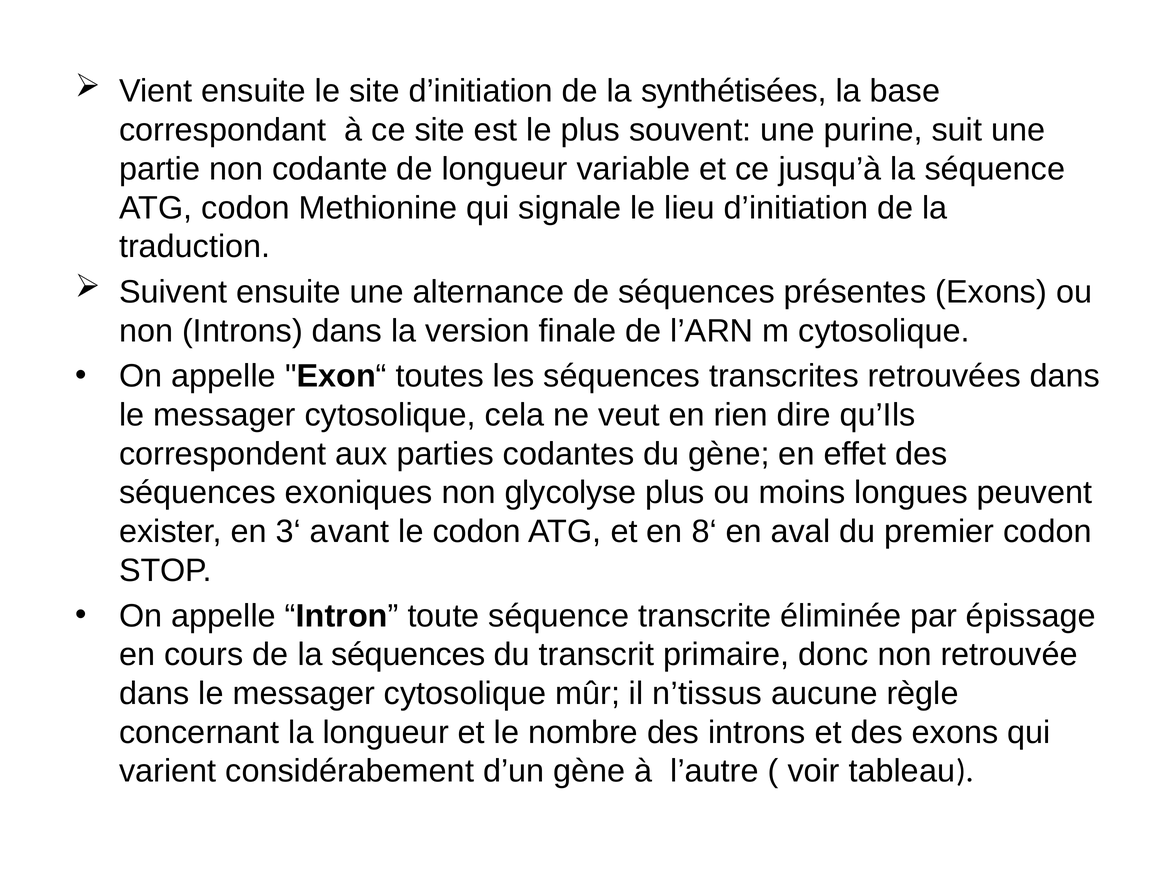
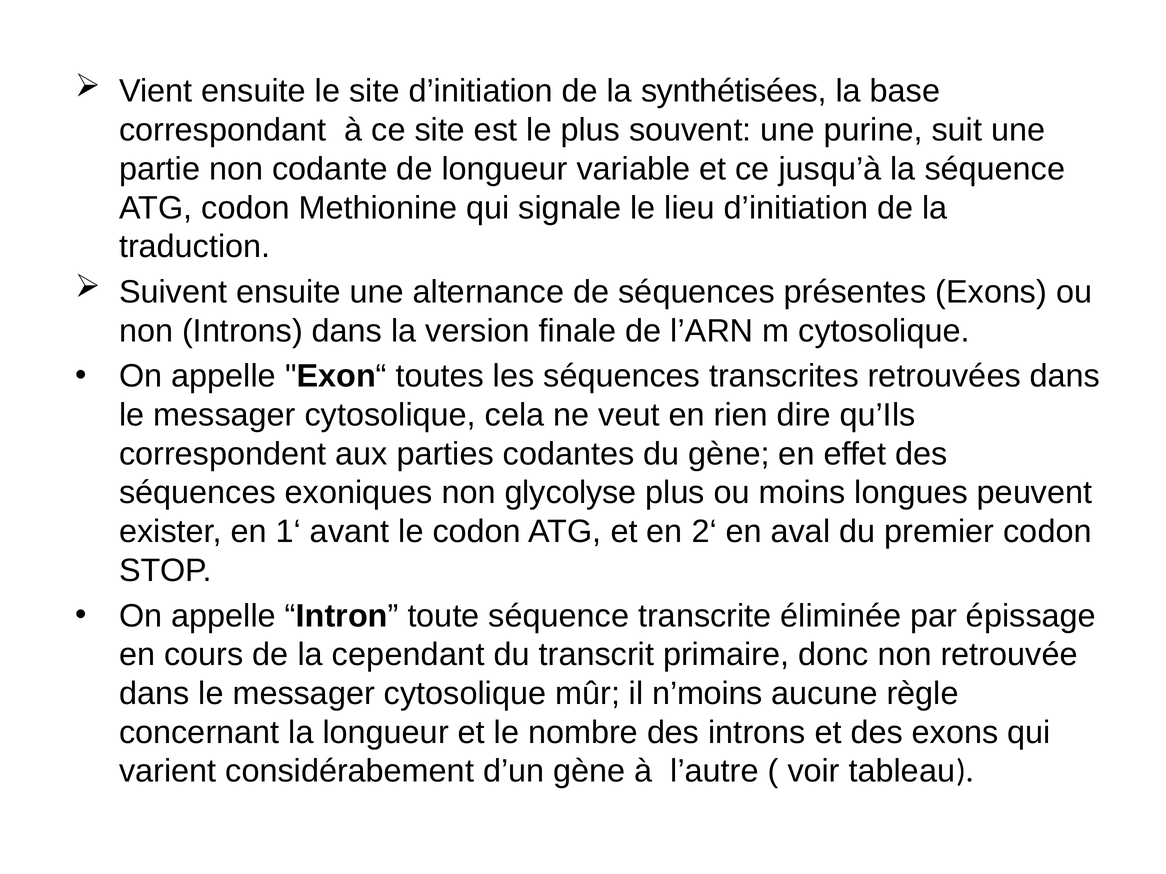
3‘: 3‘ -> 1‘
8‘: 8‘ -> 2‘
la séquences: séquences -> cependant
n’tissus: n’tissus -> n’moins
